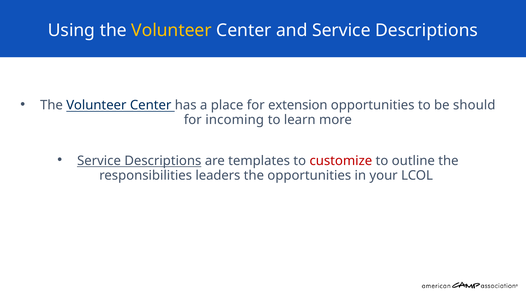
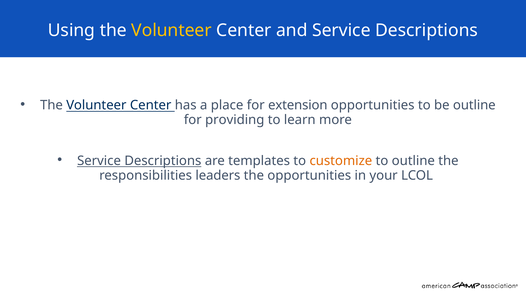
be should: should -> outline
incoming: incoming -> providing
customize colour: red -> orange
